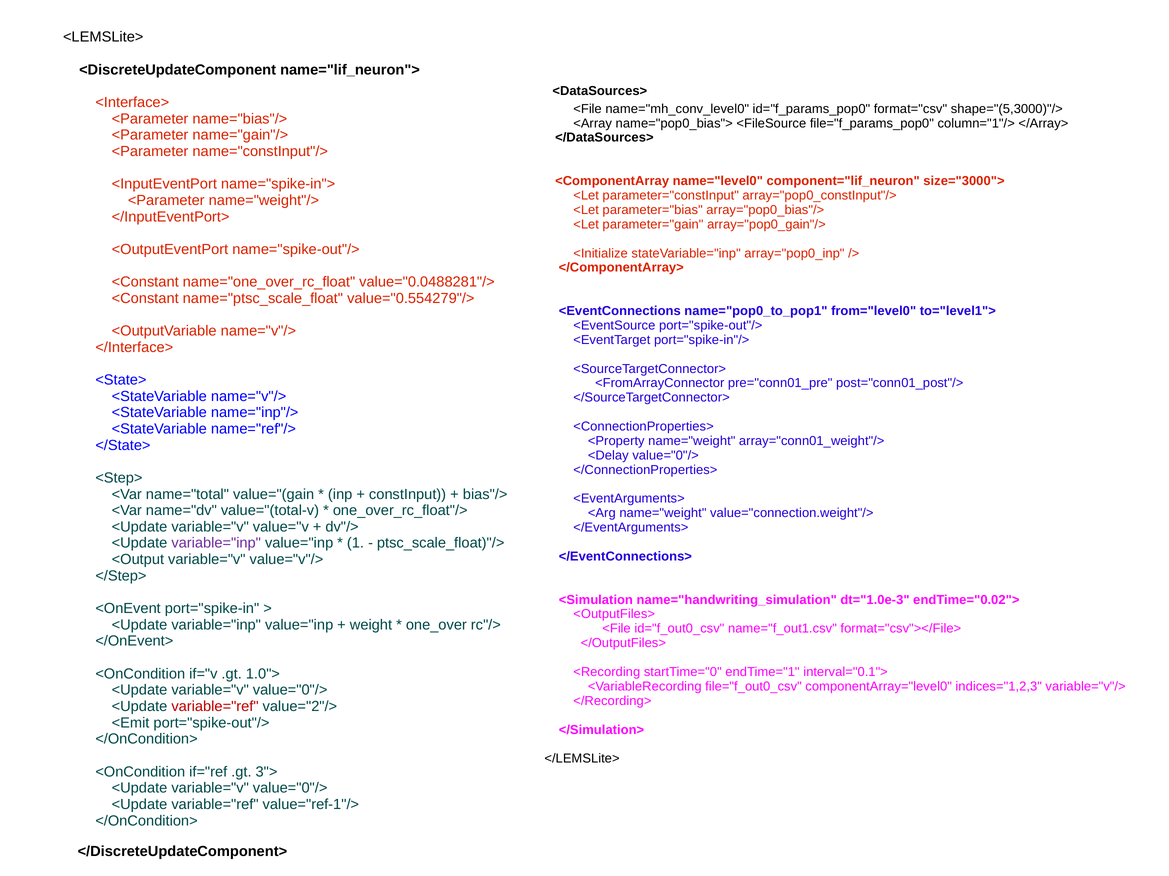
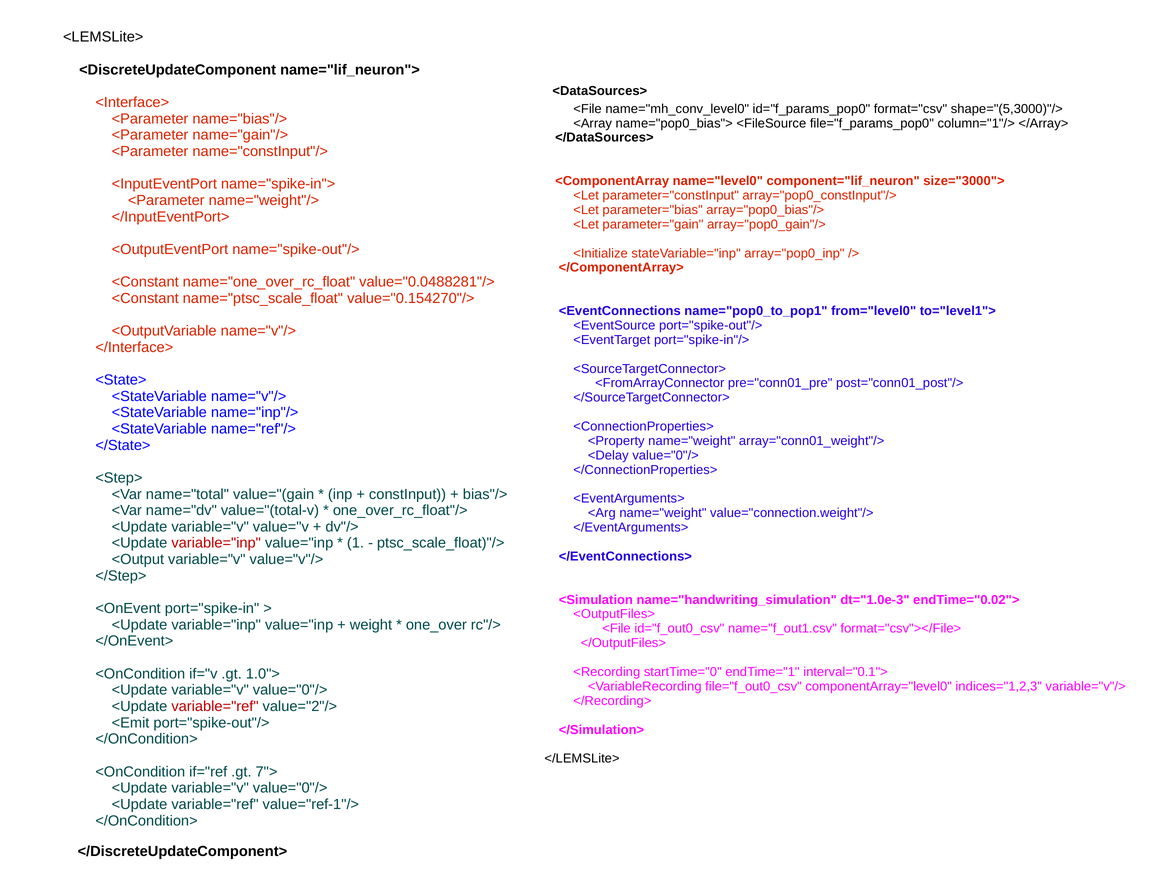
value="0.554279"/>: value="0.554279"/> -> value="0.154270"/>
variable="inp at (216, 544) colour: purple -> red
3">: 3"> -> 7">
